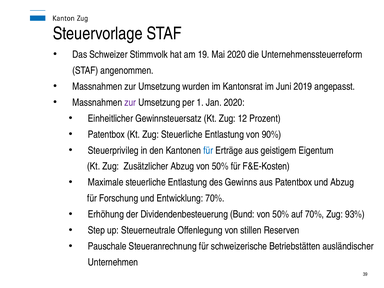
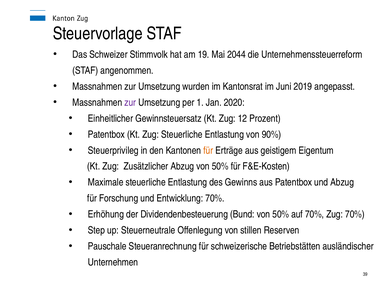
Mai 2020: 2020 -> 2044
für at (208, 150) colour: blue -> orange
Zug 93%: 93% -> 70%
